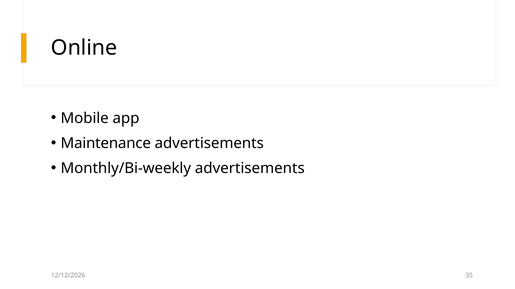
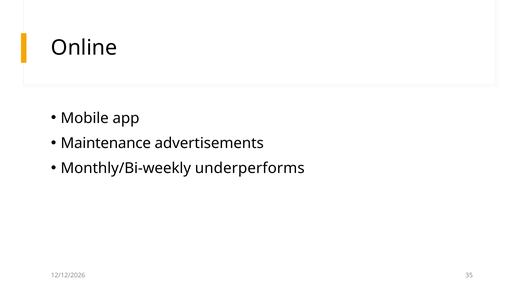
Monthly/Bi-weekly advertisements: advertisements -> underperforms
